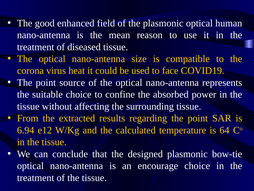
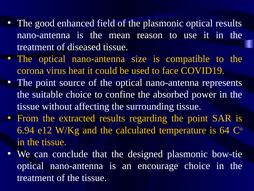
optical human: human -> results
